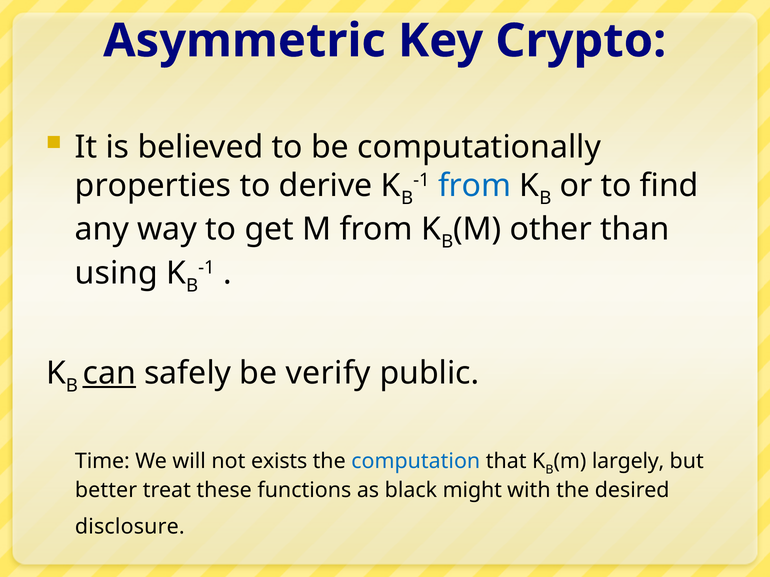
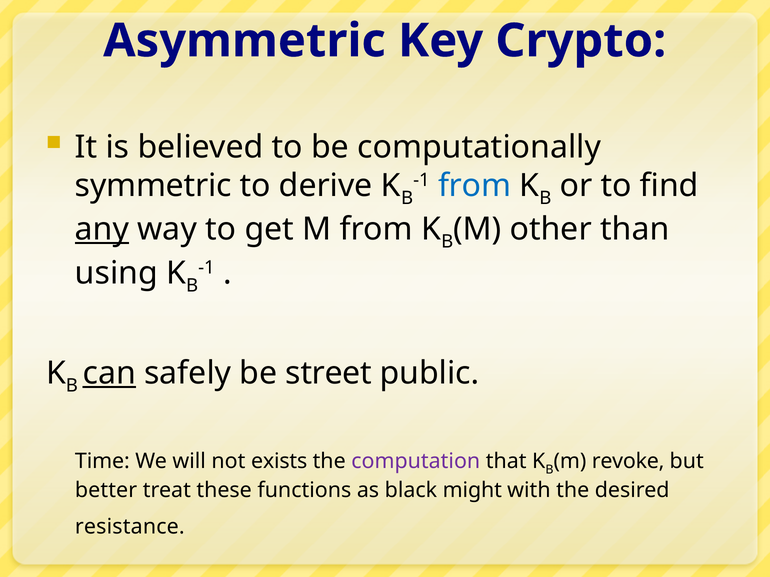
properties: properties -> symmetric
any underline: none -> present
verify: verify -> street
computation colour: blue -> purple
largely: largely -> revoke
disclosure: disclosure -> resistance
